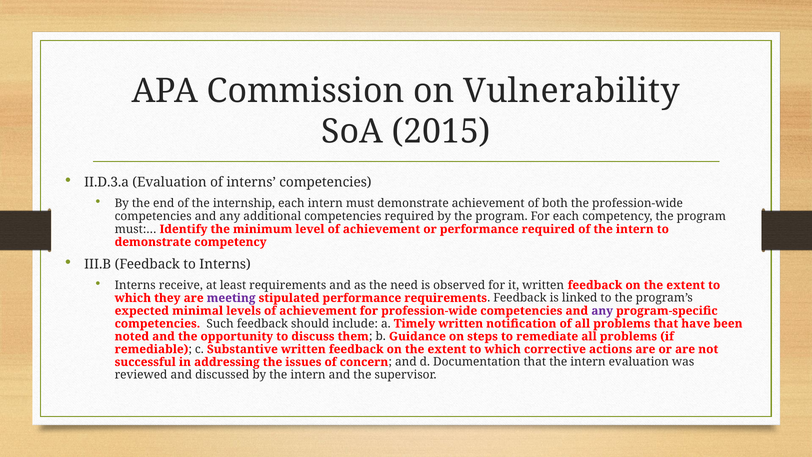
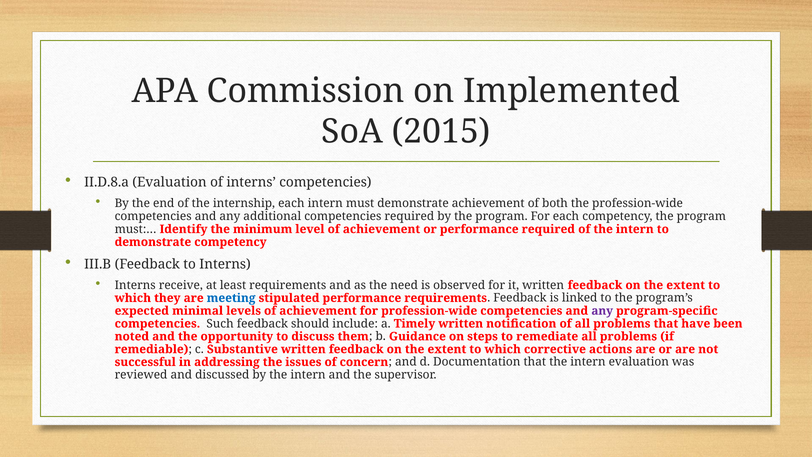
Vulnerability: Vulnerability -> Implemented
II.D.3.a: II.D.3.a -> II.D.8.a
meeting colour: purple -> blue
